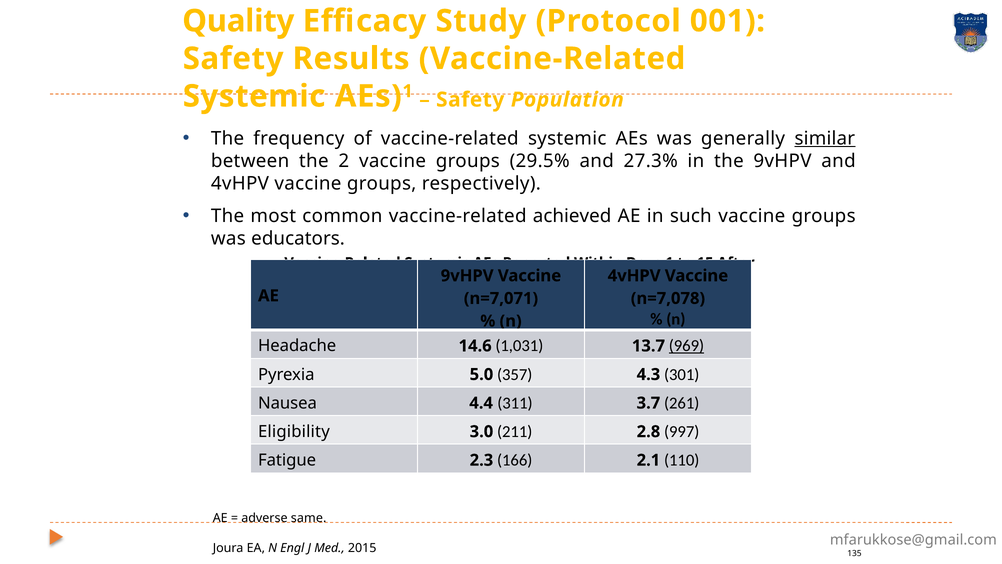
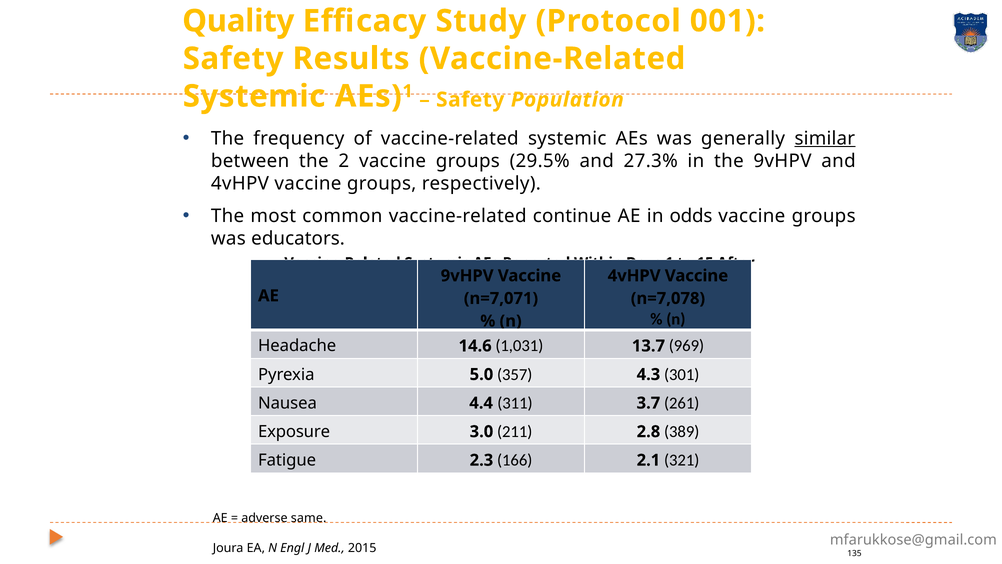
achieved: achieved -> continue
such: such -> odds
969 underline: present -> none
Eligibility: Eligibility -> Exposure
997: 997 -> 389
110: 110 -> 321
